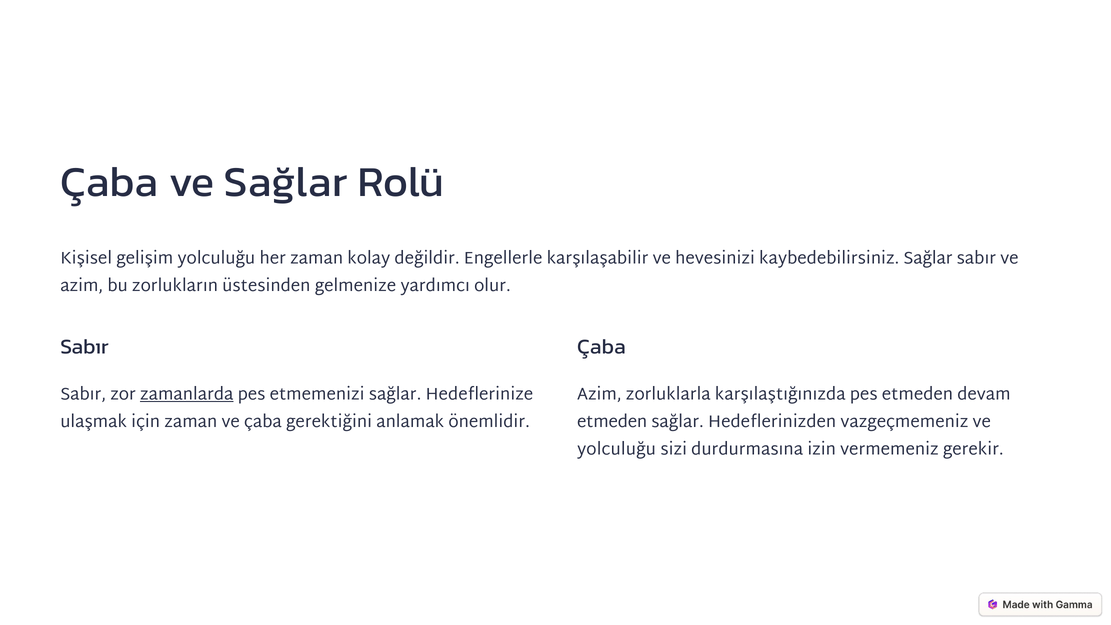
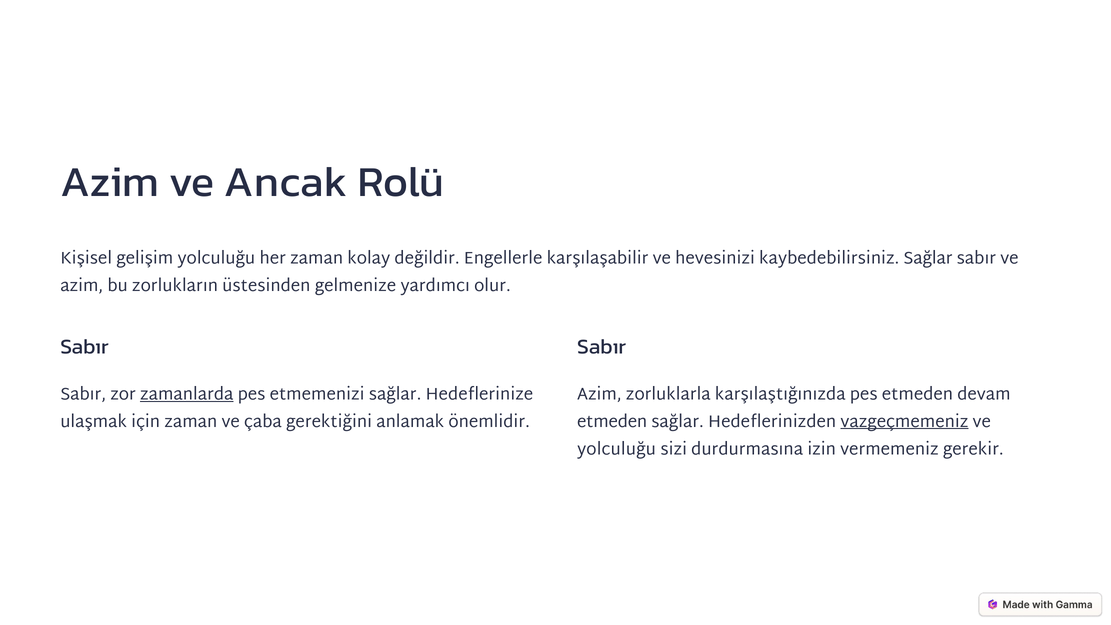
Çaba at (109, 182): Çaba -> Azim
ve Sağlar: Sağlar -> Ancak
Çaba at (601, 347): Çaba -> Sabır
vazgeçmemeniz underline: none -> present
